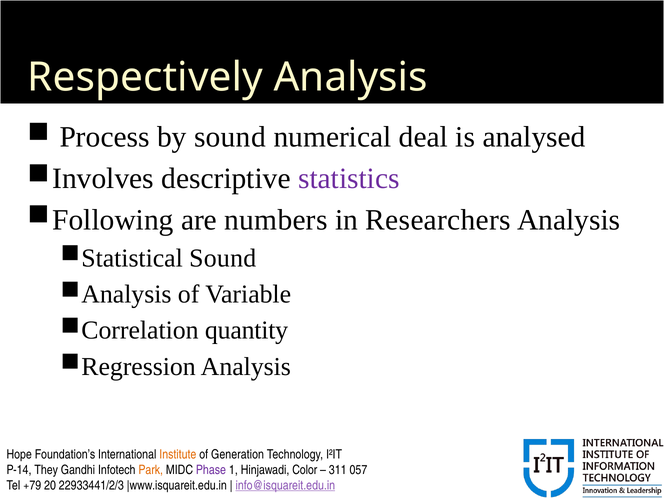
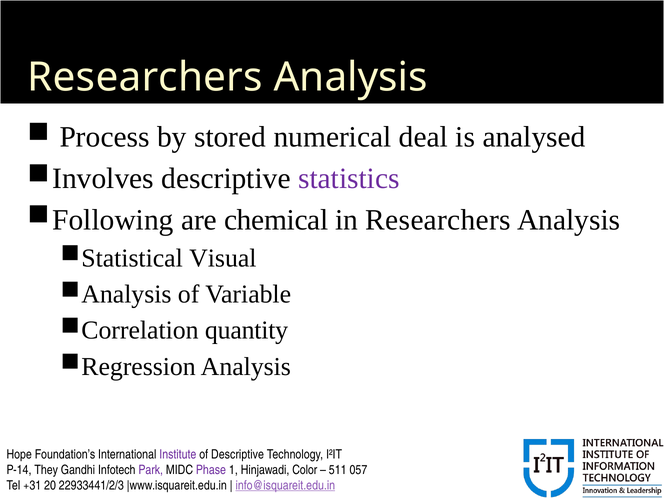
Respectively at (145, 77): Respectively -> Researchers
by sound: sound -> stored
numbers: numbers -> chemical
Sound at (223, 258): Sound -> Visual
Institute colour: orange -> purple
of Generation: Generation -> Descriptive
Park colour: orange -> purple
311: 311 -> 511
+79: +79 -> +31
